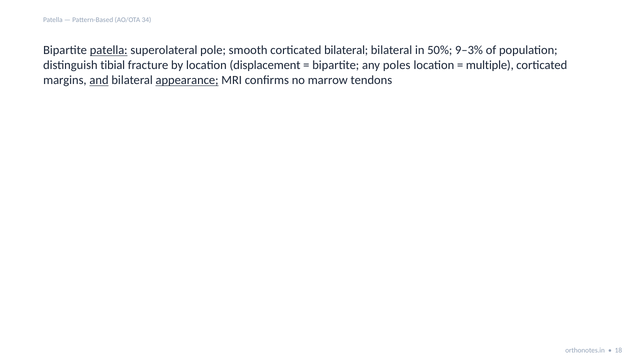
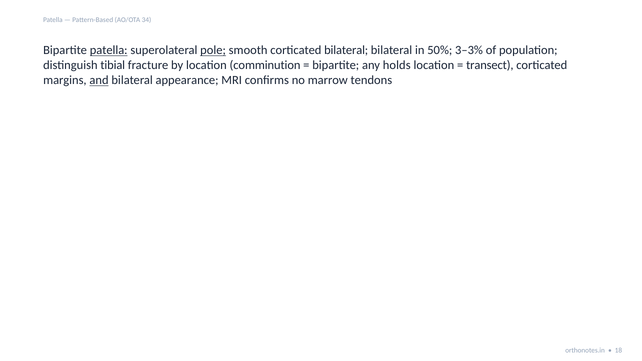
pole underline: none -> present
9–3%: 9–3% -> 3–3%
displacement: displacement -> comminution
poles: poles -> holds
multiple: multiple -> transect
appearance underline: present -> none
